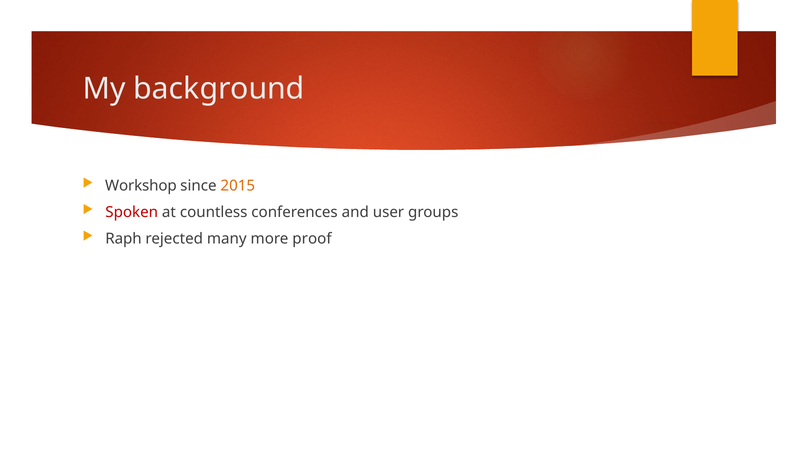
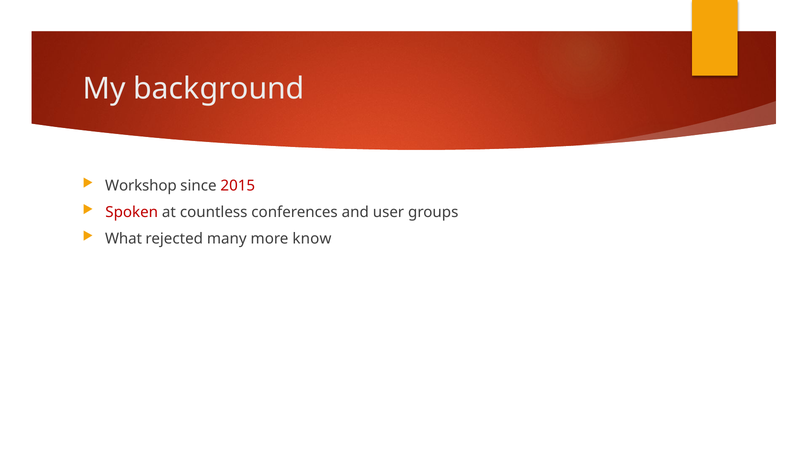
2015 colour: orange -> red
Raph: Raph -> What
proof: proof -> know
